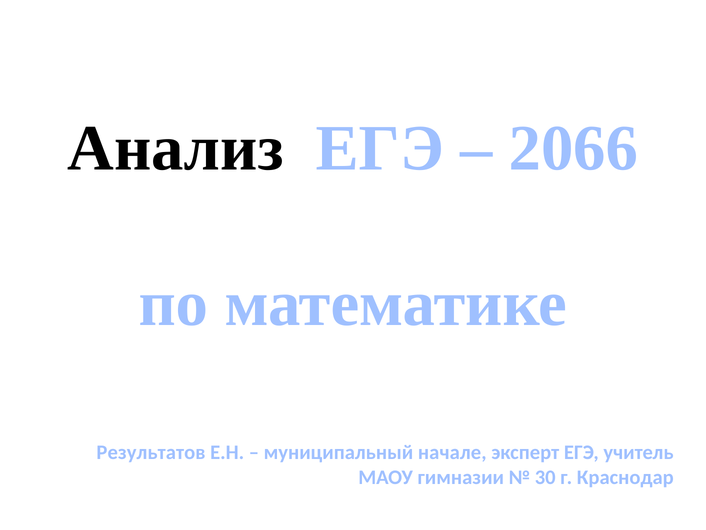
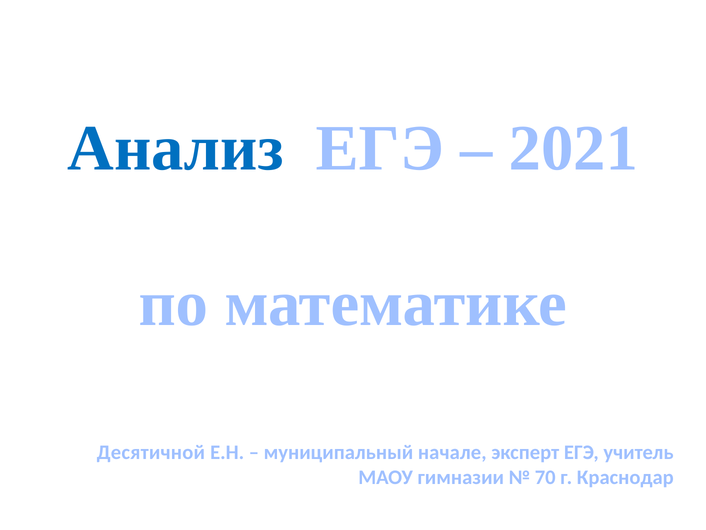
Анализ colour: black -> blue
2066: 2066 -> 2021
Результатов: Результатов -> Десятичной
30: 30 -> 70
